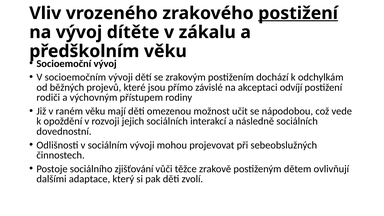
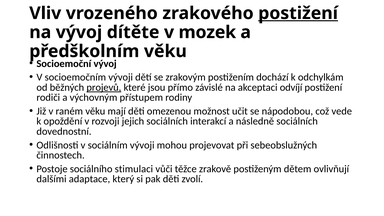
zákalu: zákalu -> mozek
projevů underline: none -> present
zjišťování: zjišťování -> stimulaci
